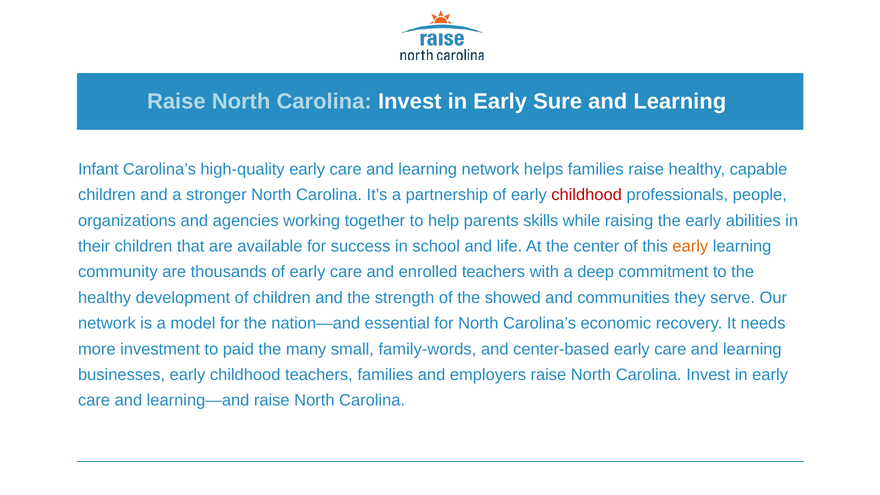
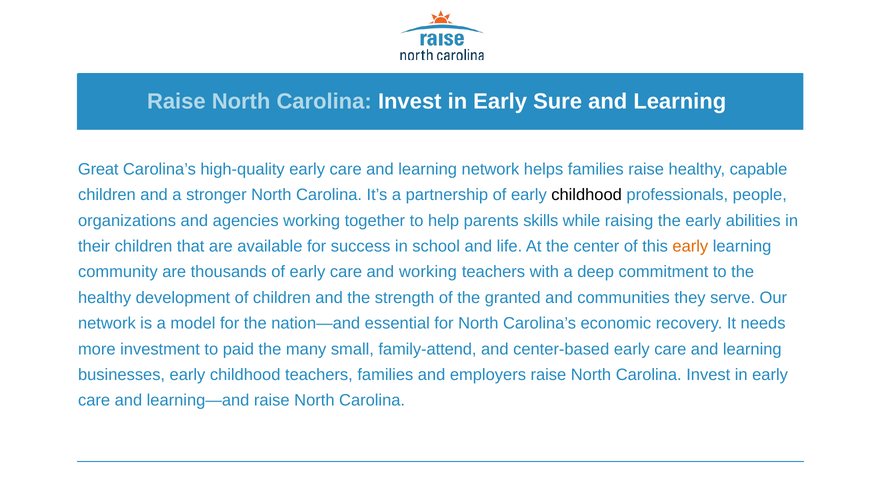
Infant: Infant -> Great
childhood at (587, 195) colour: red -> black
and enrolled: enrolled -> working
showed: showed -> granted
family-words: family-words -> family-attend
